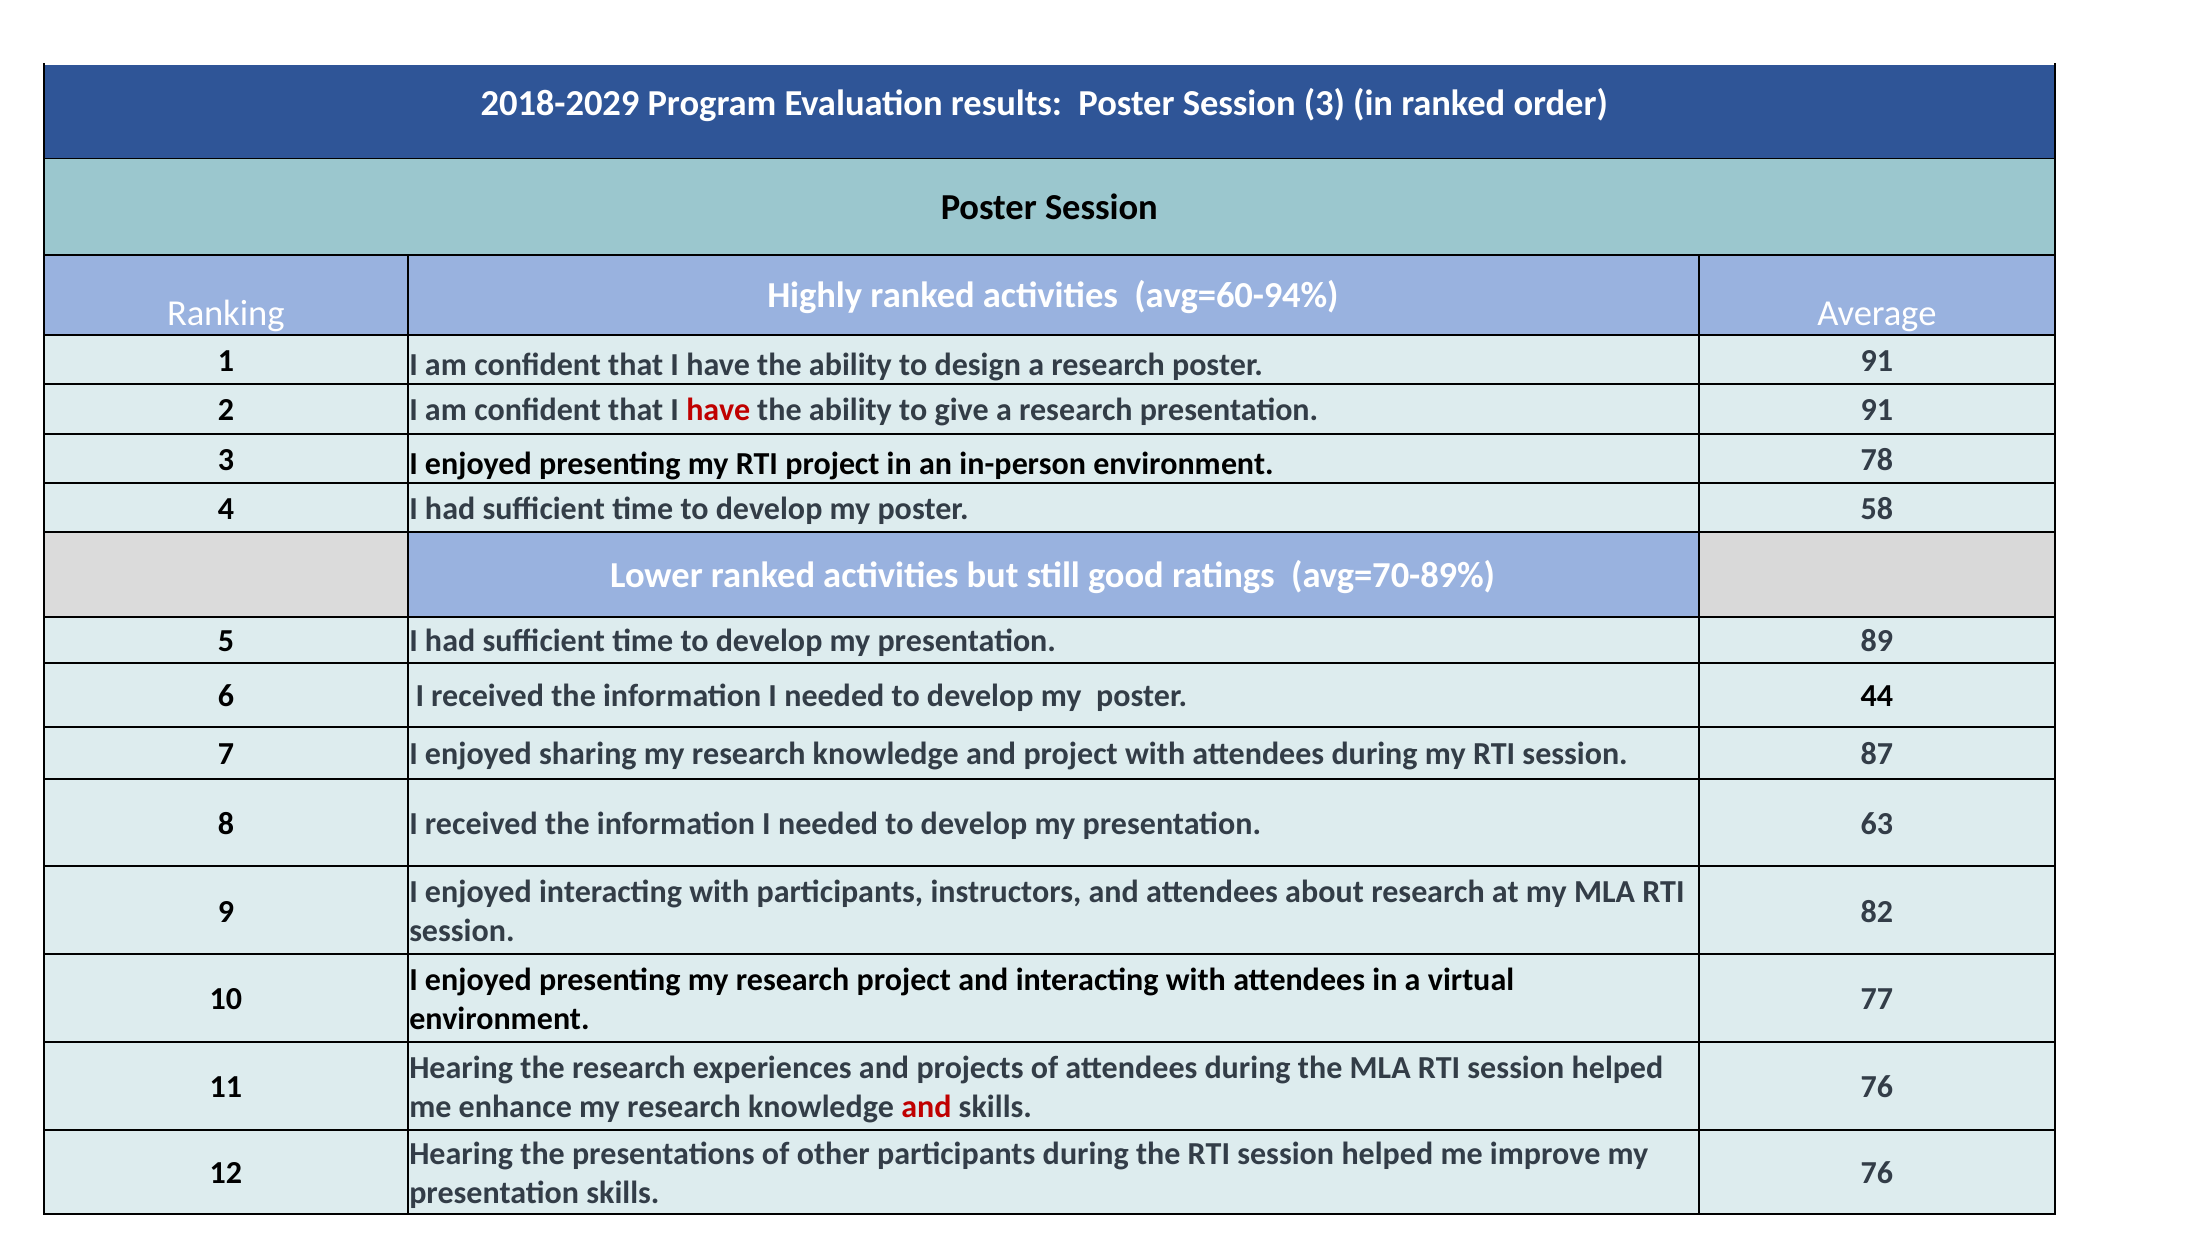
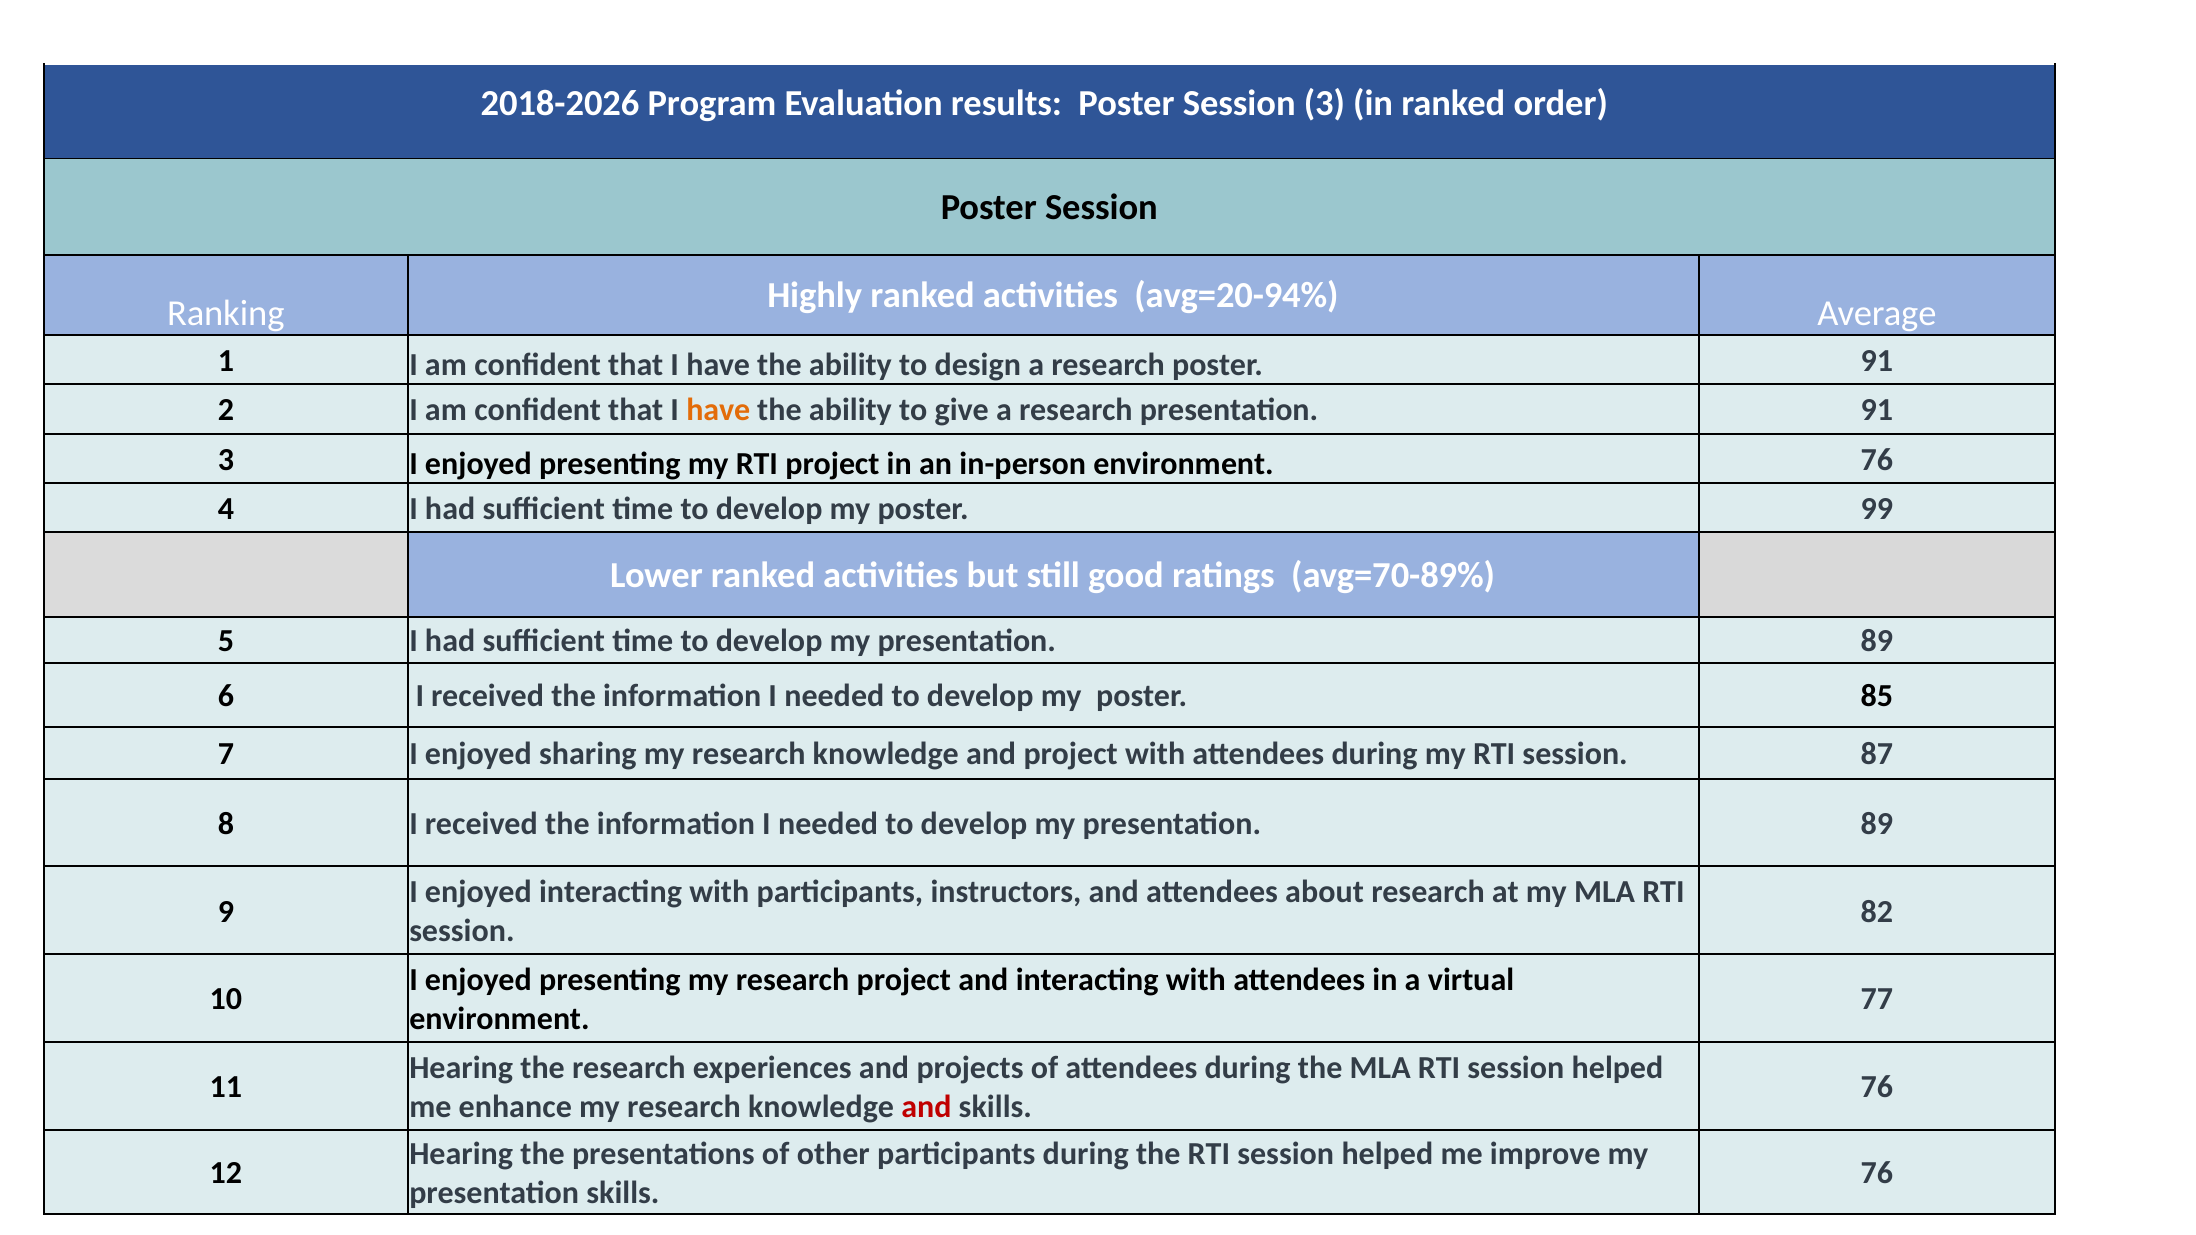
2018-2029: 2018-2029 -> 2018-2026
avg=60-94%: avg=60-94% -> avg=20-94%
have at (718, 410) colour: red -> orange
environment 78: 78 -> 76
58: 58 -> 99
44: 44 -> 85
63 at (1877, 824): 63 -> 89
